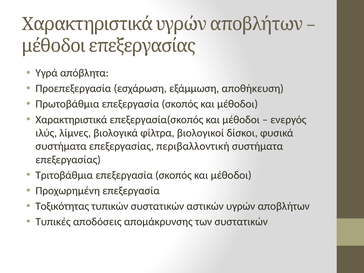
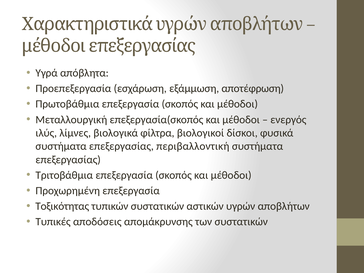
αποθήκευση: αποθήκευση -> αποτέφρωση
Χαρακτηριστικά: Χαρακτηριστικά -> Μεταλλουργική
